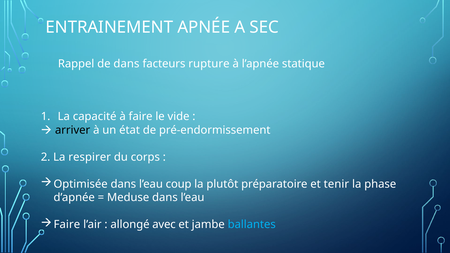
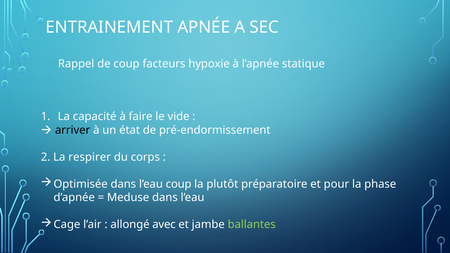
de dans: dans -> coup
rupture: rupture -> hypoxie
tenir: tenir -> pour
Faire at (67, 225): Faire -> Cage
ballantes colour: light blue -> light green
